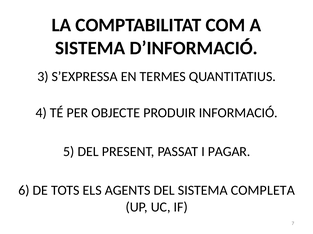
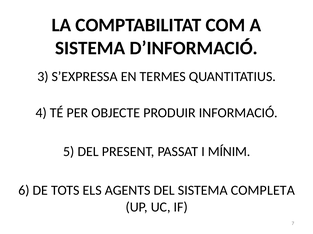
PAGAR: PAGAR -> MÍNIM
